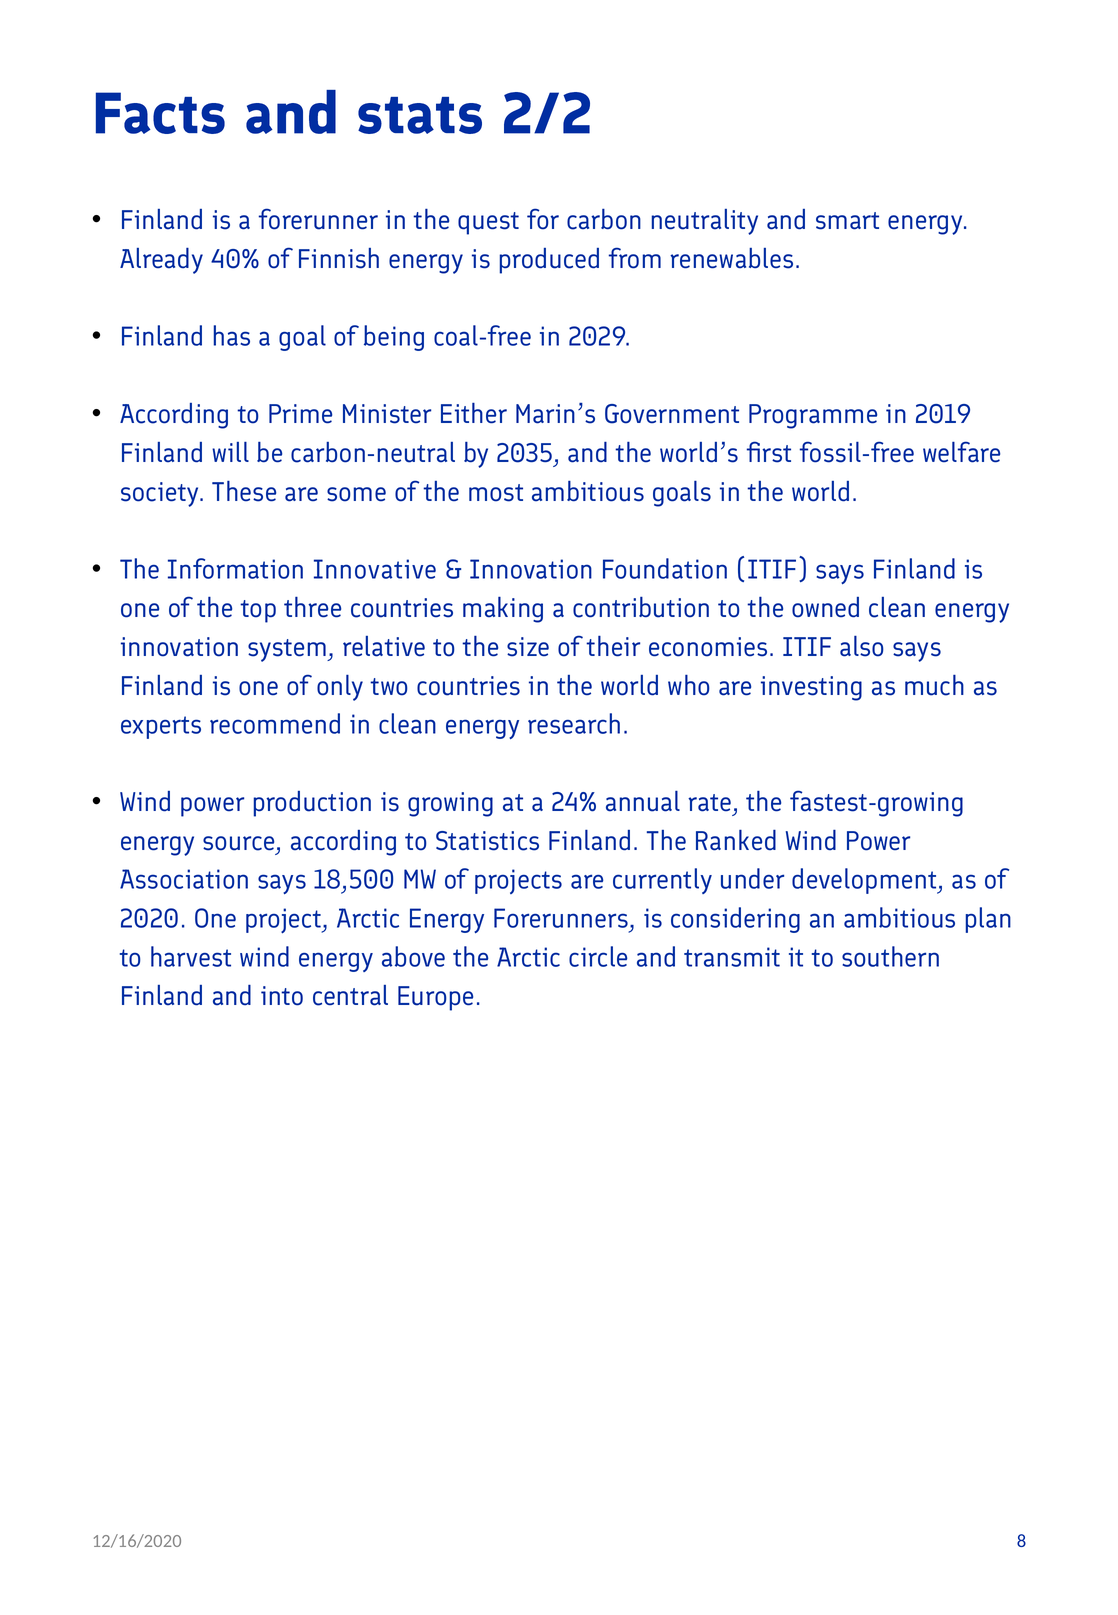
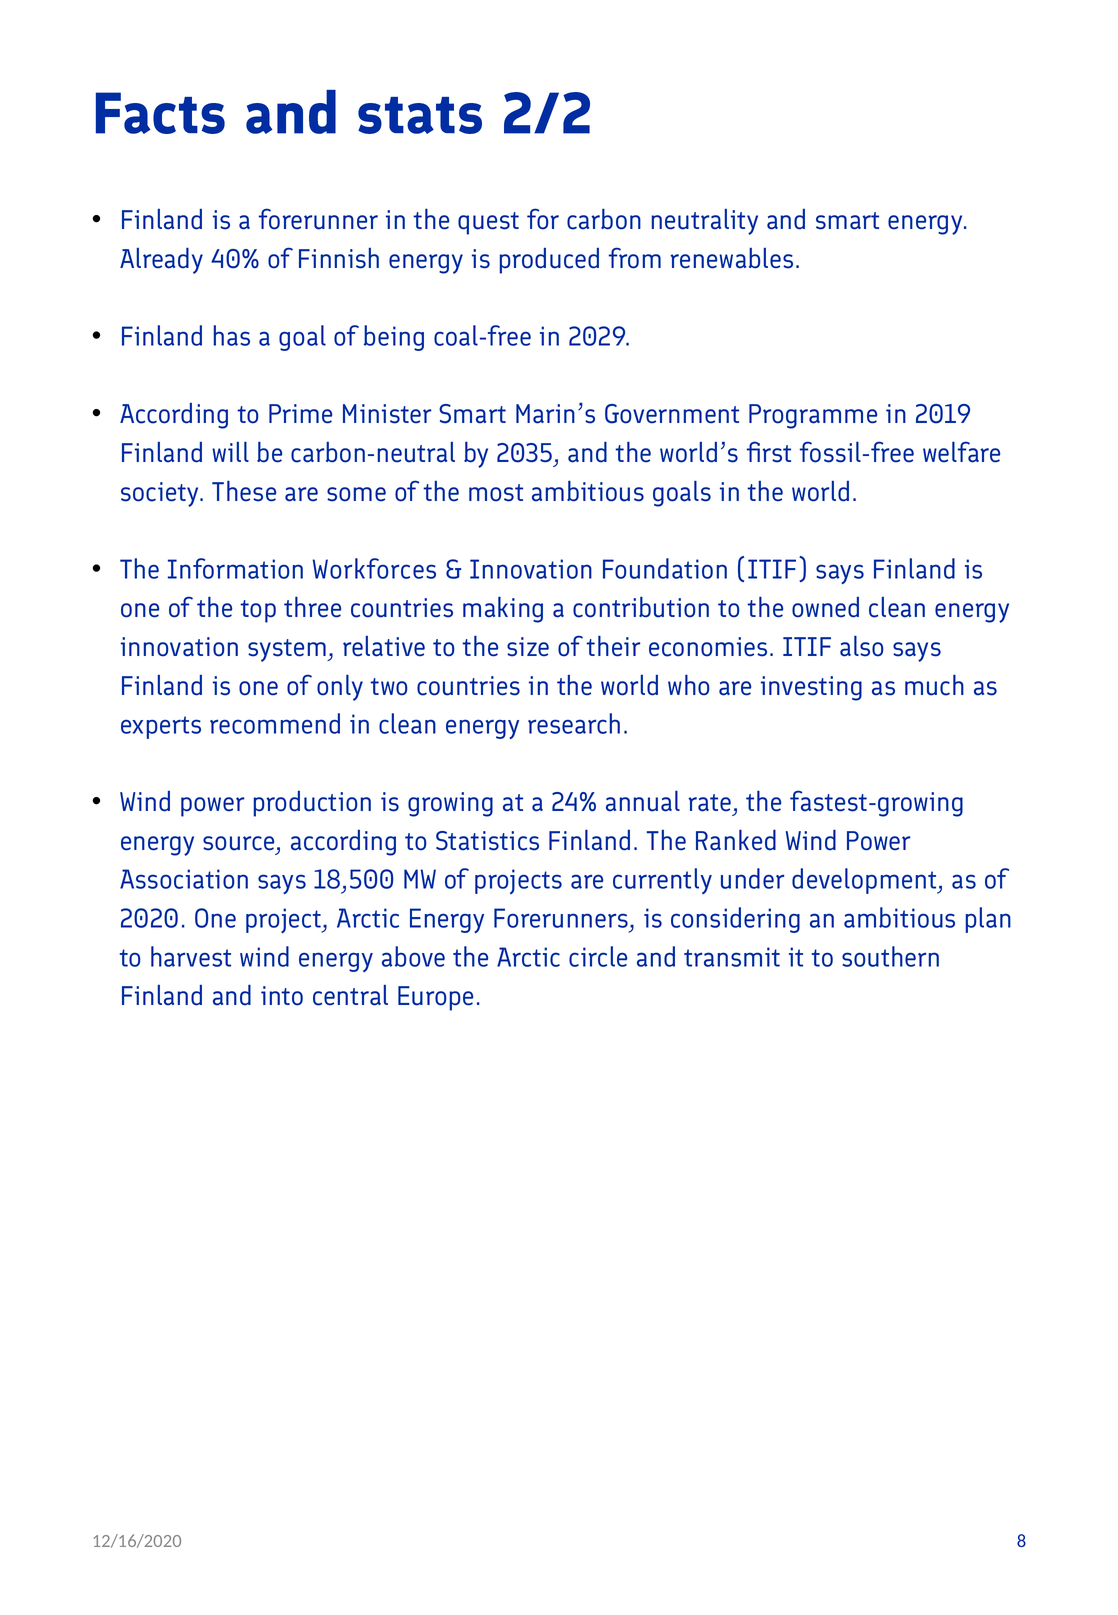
Minister Either: Either -> Smart
Innovative: Innovative -> Workforces
